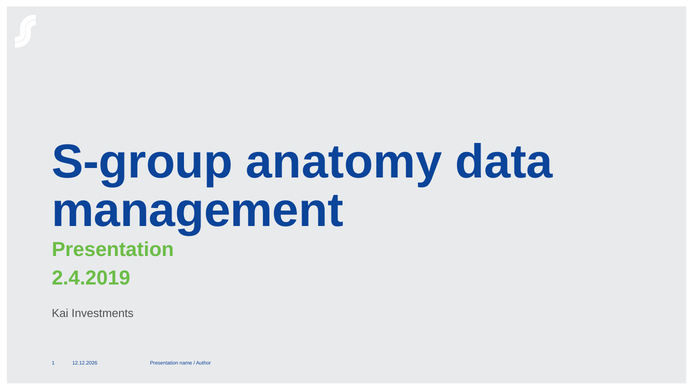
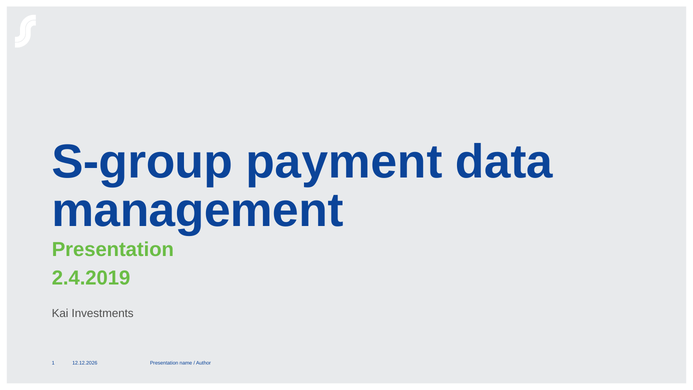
anatomy: anatomy -> payment
